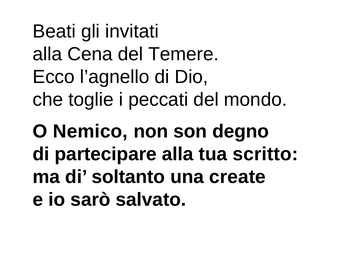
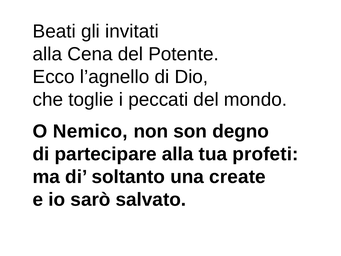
Temere: Temere -> Potente
scritto: scritto -> profeti
